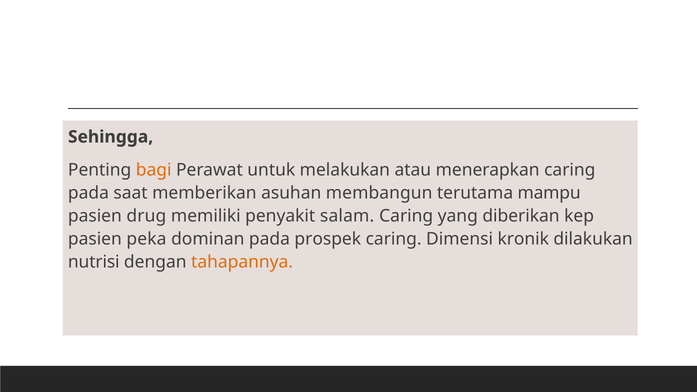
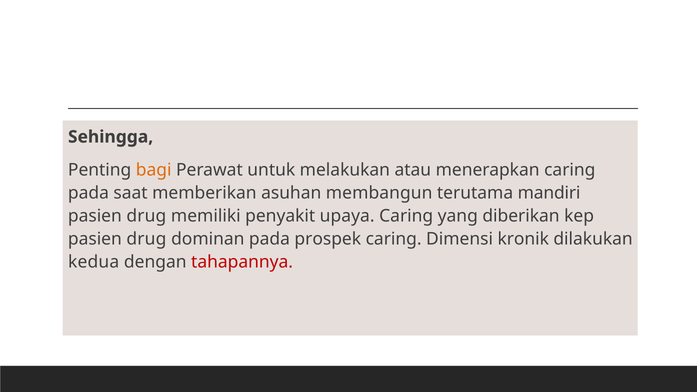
mampu: mampu -> mandiri
salam: salam -> upaya
peka at (146, 239): peka -> drug
nutrisi: nutrisi -> kedua
tahapannya colour: orange -> red
